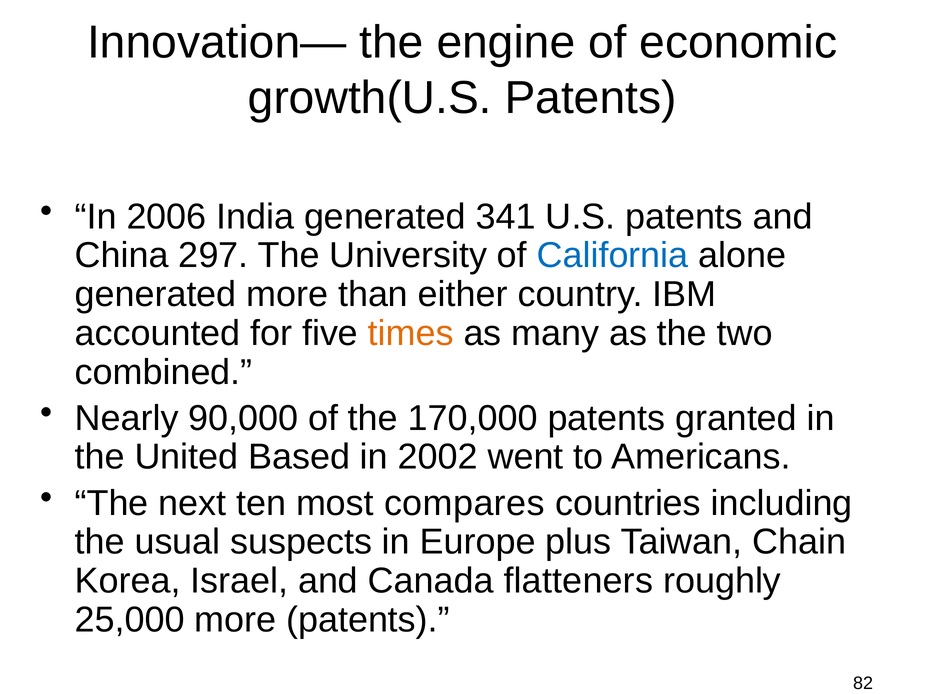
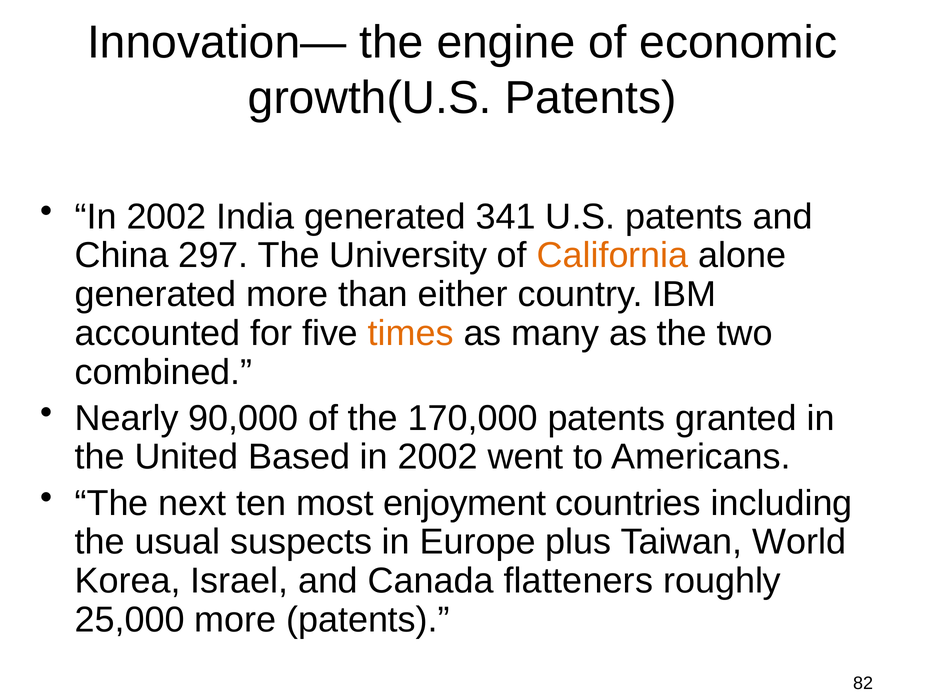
2006 at (166, 217): 2006 -> 2002
California colour: blue -> orange
compares: compares -> enjoyment
Chain: Chain -> World
